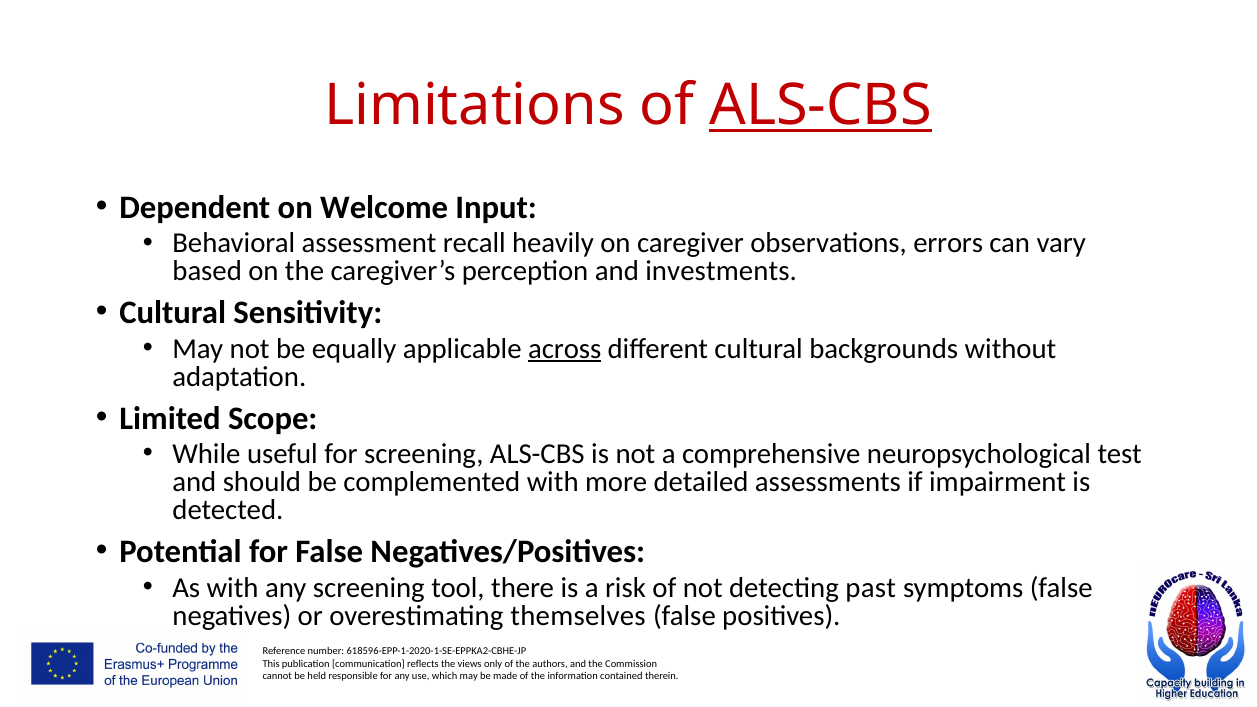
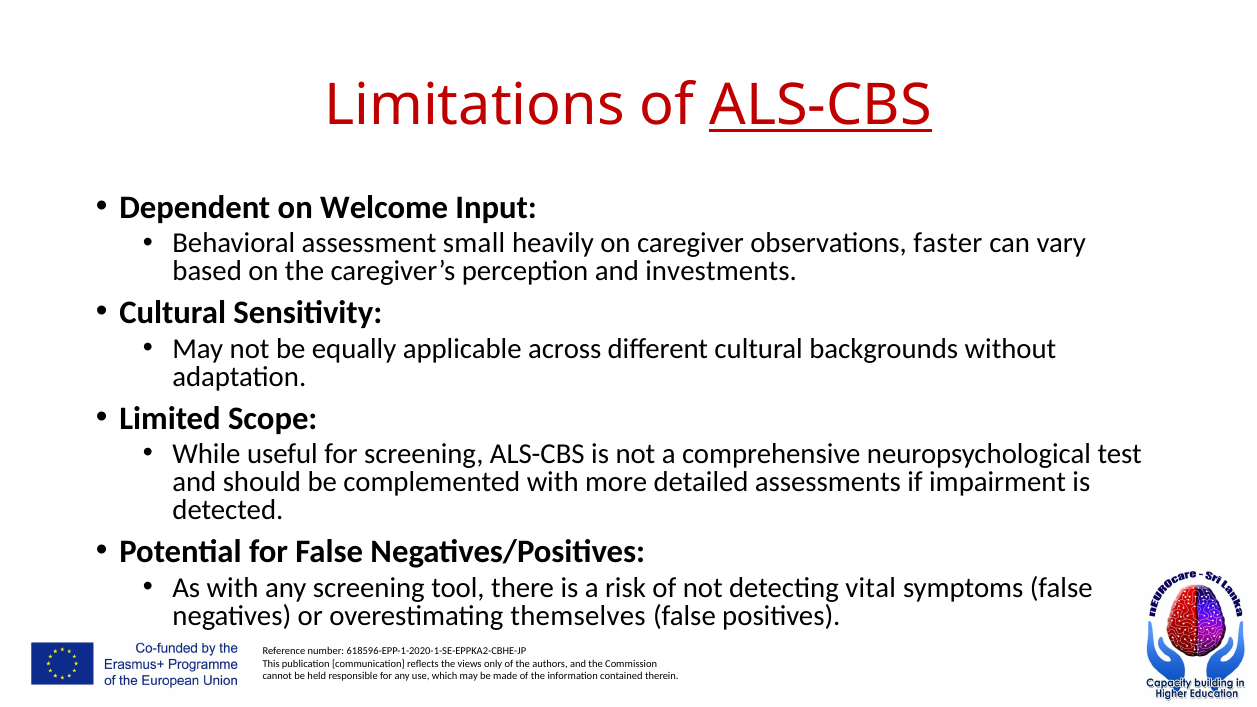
recall: recall -> small
errors: errors -> faster
across underline: present -> none
past: past -> vital
